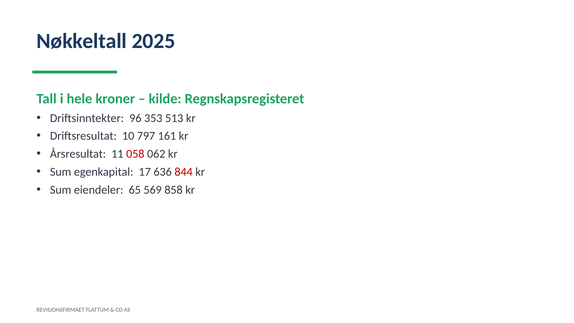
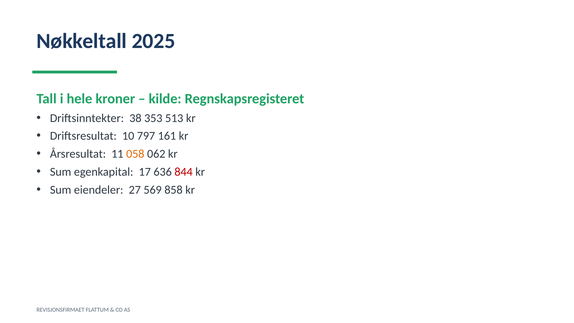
96: 96 -> 38
058 colour: red -> orange
65: 65 -> 27
